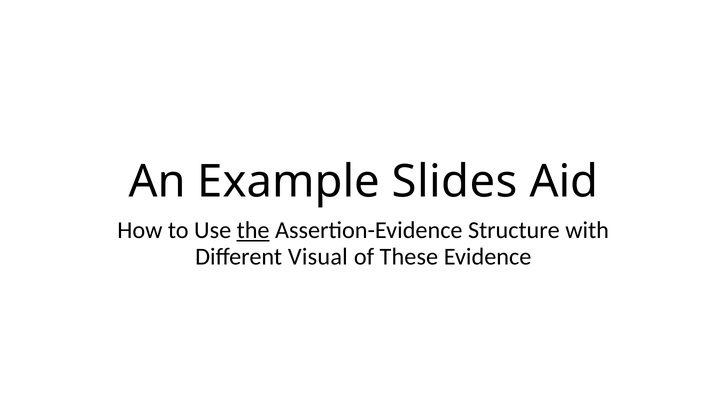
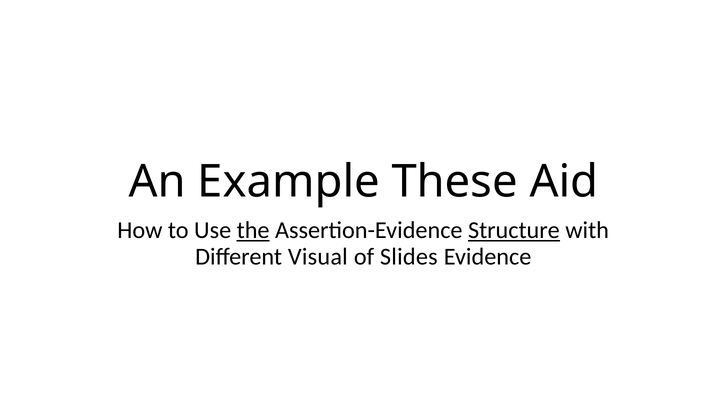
Slides: Slides -> These
Structure underline: none -> present
These: These -> Slides
